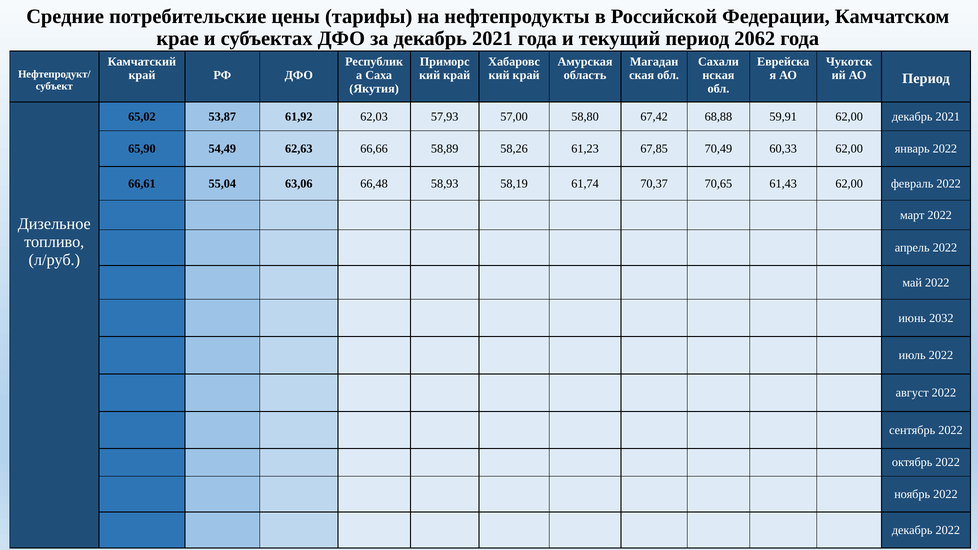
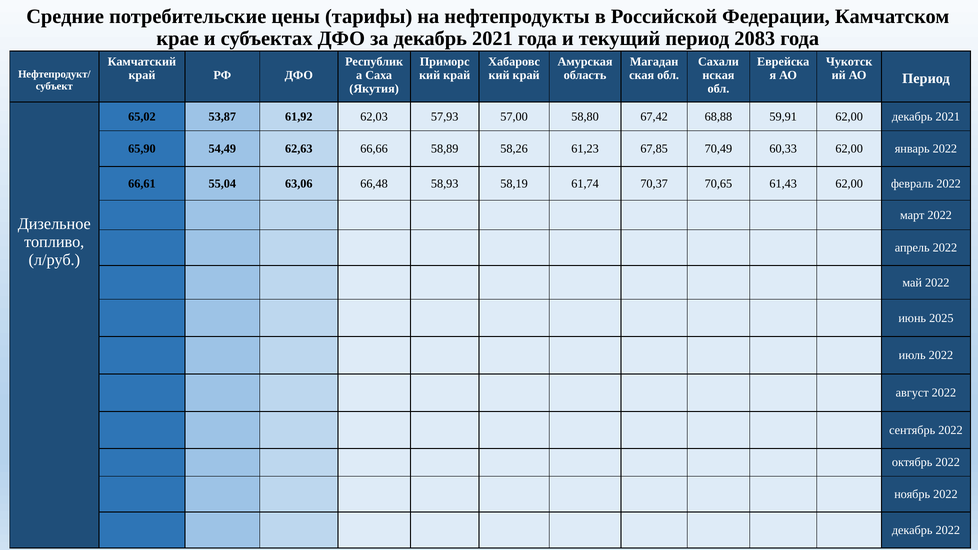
2062: 2062 -> 2083
2032: 2032 -> 2025
